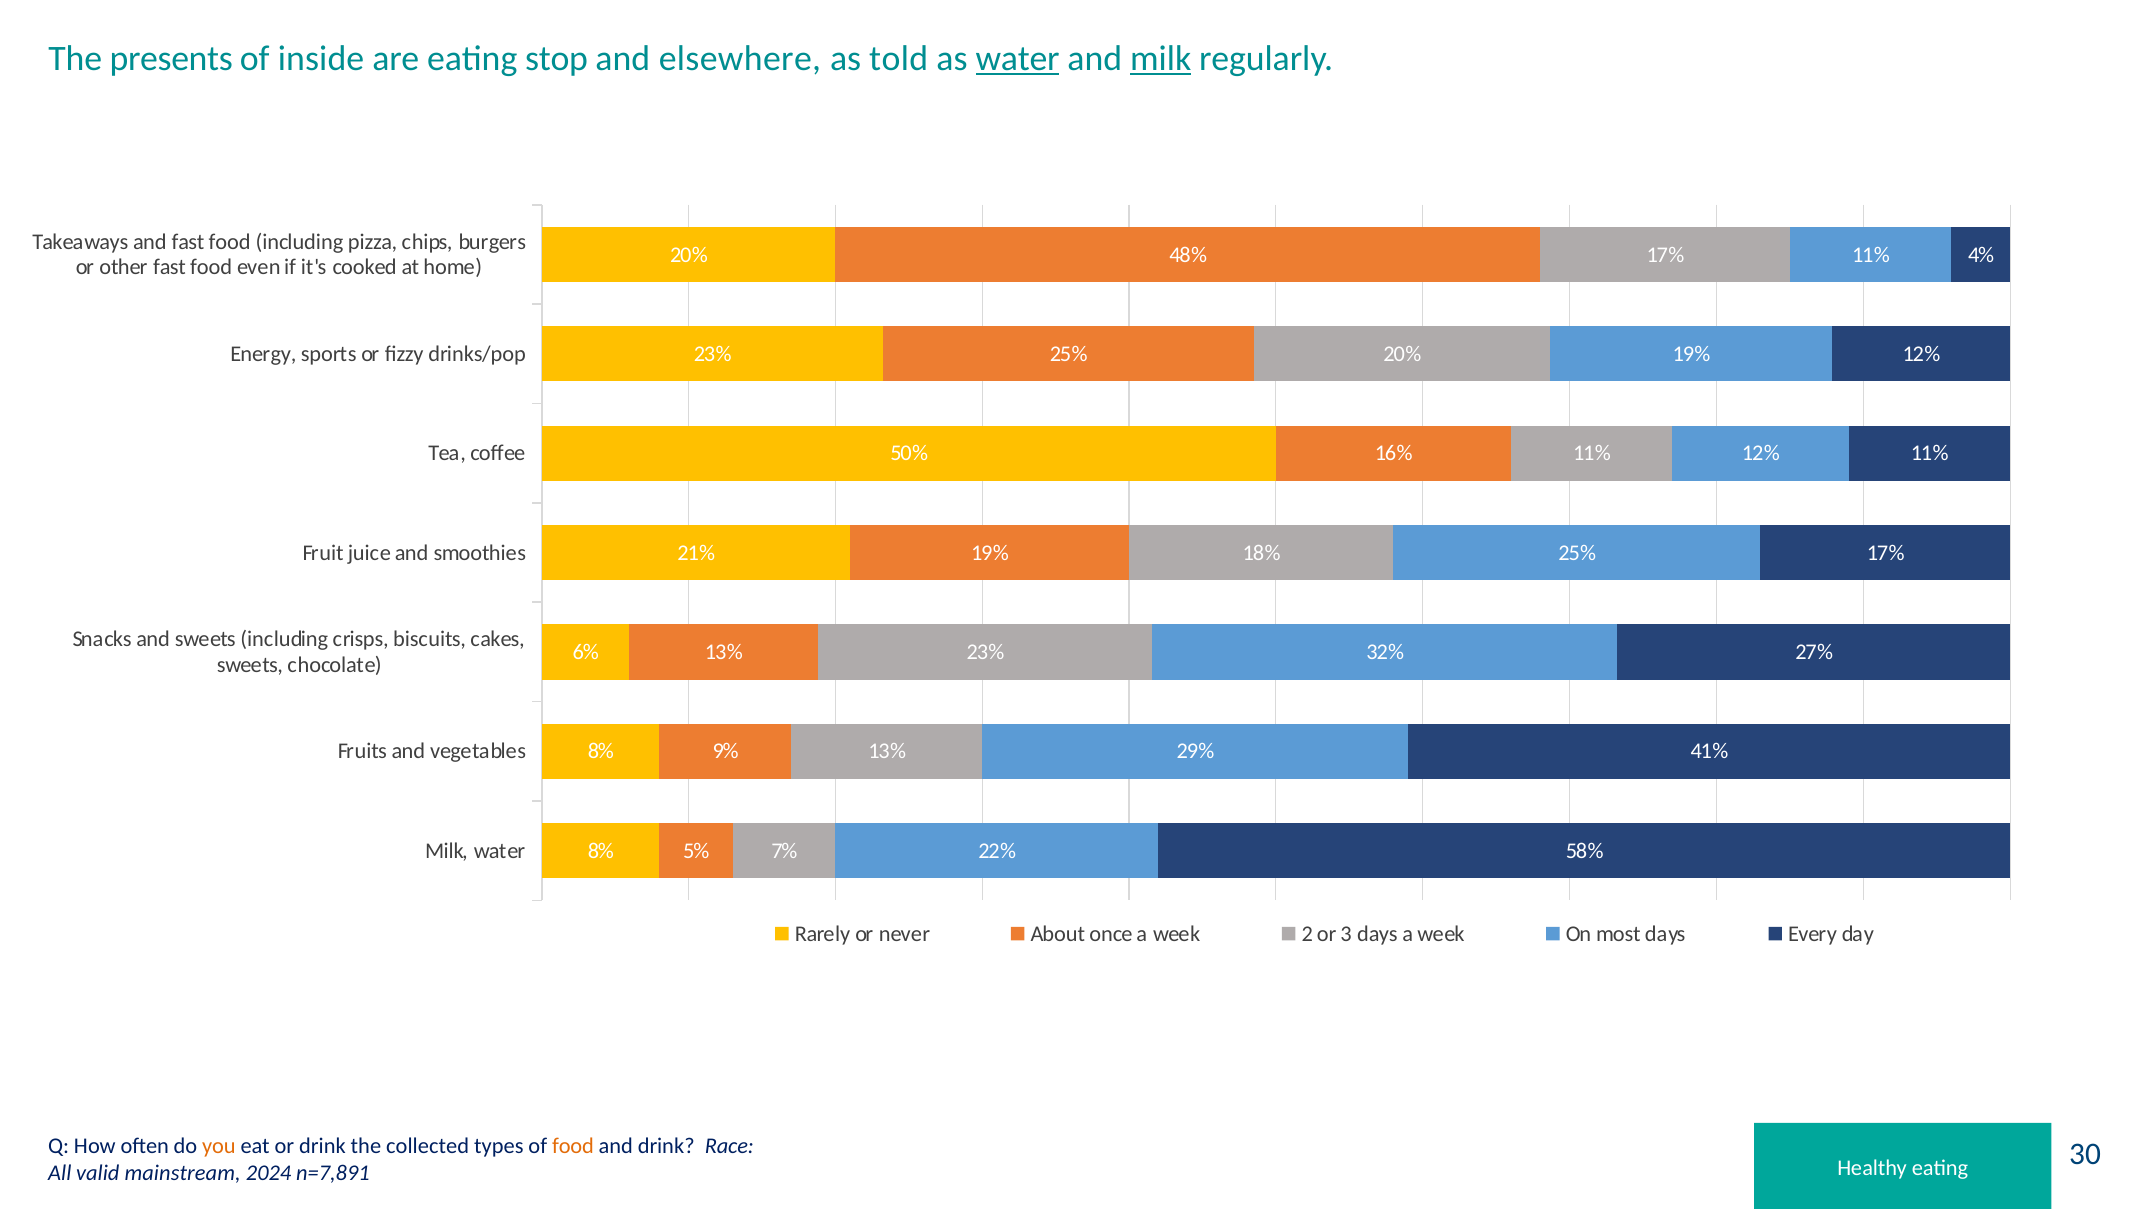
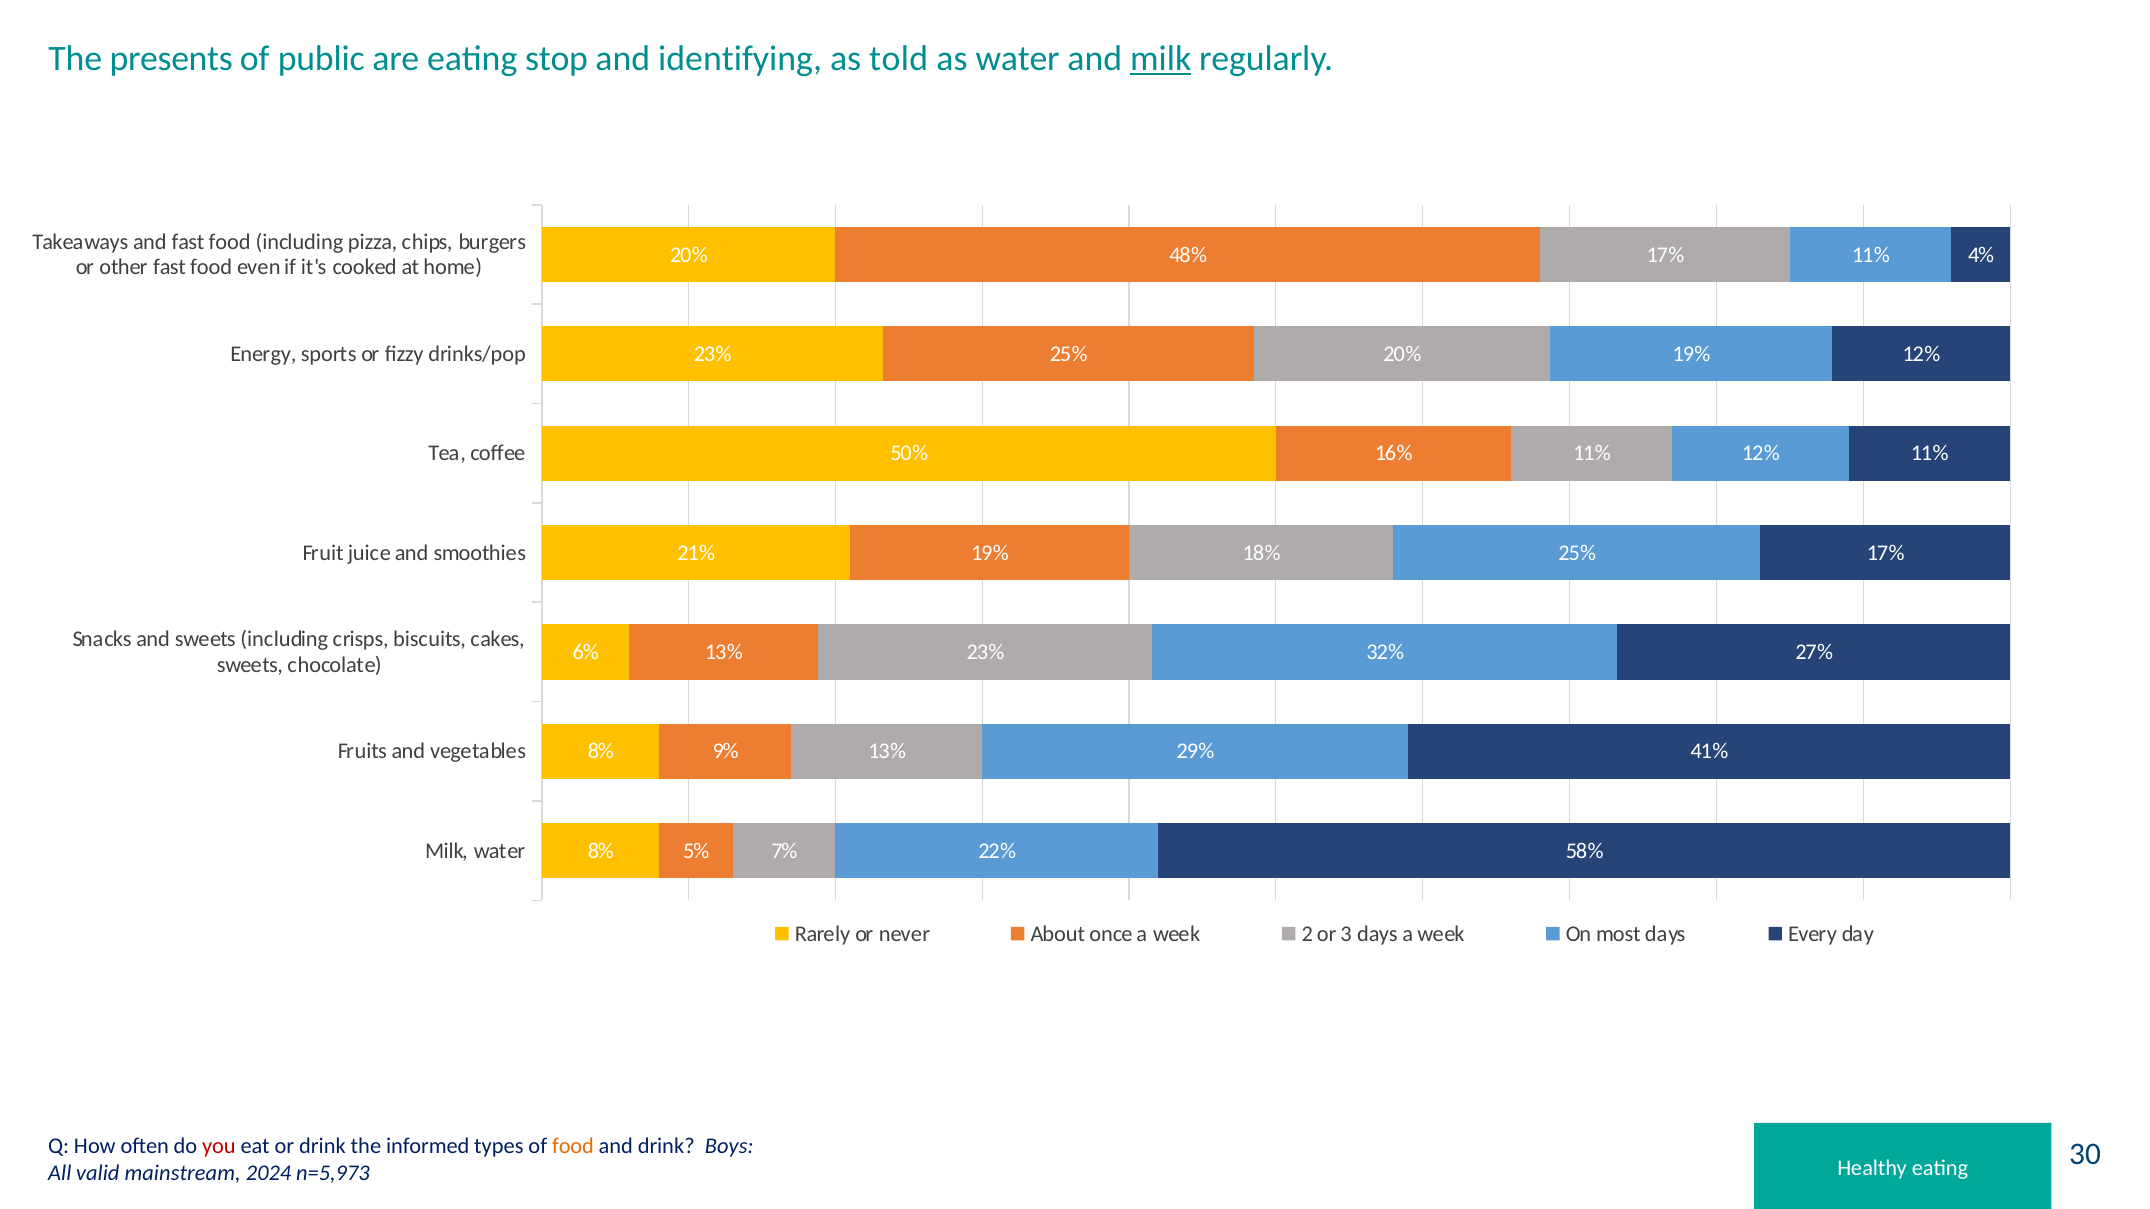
inside: inside -> public
elsewhere: elsewhere -> identifying
water at (1018, 59) underline: present -> none
you colour: orange -> red
collected: collected -> informed
Race: Race -> Boys
n=7,891: n=7,891 -> n=5,973
